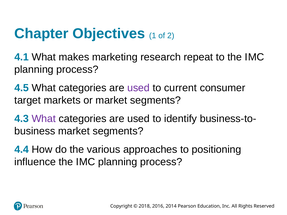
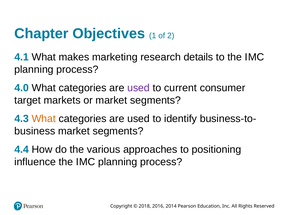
repeat: repeat -> details
4.5: 4.5 -> 4.0
What at (44, 119) colour: purple -> orange
